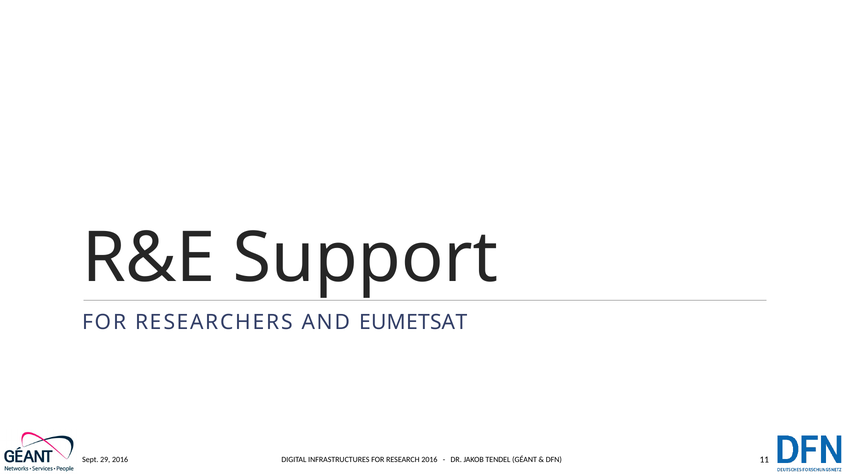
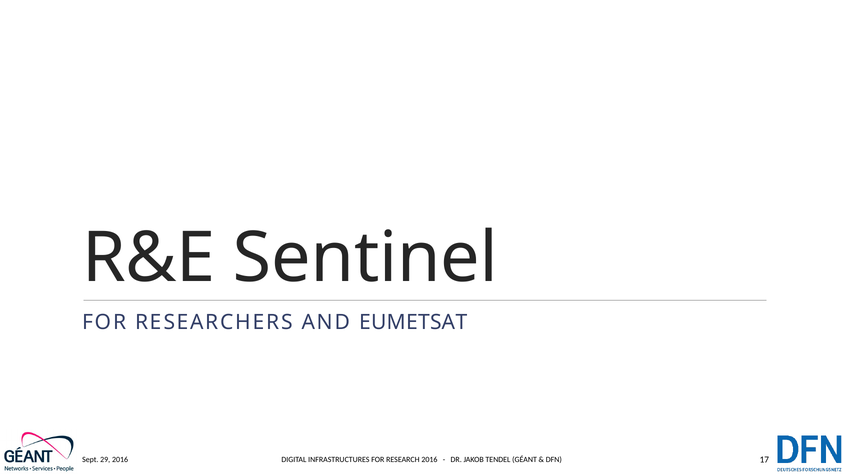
Support: Support -> Sentinel
11: 11 -> 17
